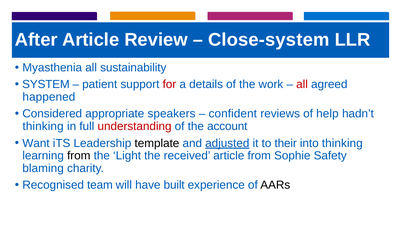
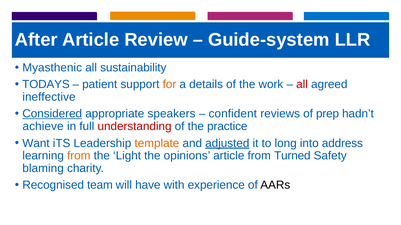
Close-system: Close-system -> Guide-system
Myasthenia: Myasthenia -> Myasthenic
SYSTEM: SYSTEM -> TODAYS
for colour: red -> orange
happened: happened -> ineffective
Considered underline: none -> present
help: help -> prep
thinking at (43, 127): thinking -> achieve
account: account -> practice
template colour: black -> orange
their: their -> long
into thinking: thinking -> address
from at (79, 156) colour: black -> orange
received: received -> opinions
Sophie: Sophie -> Turned
built: built -> with
